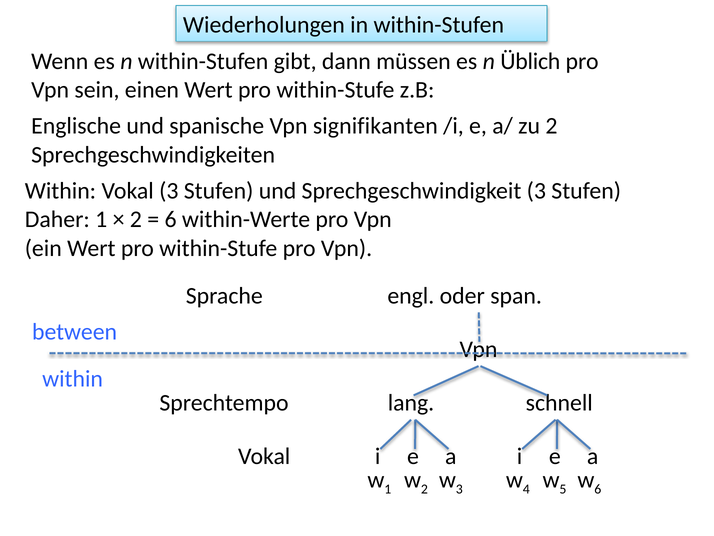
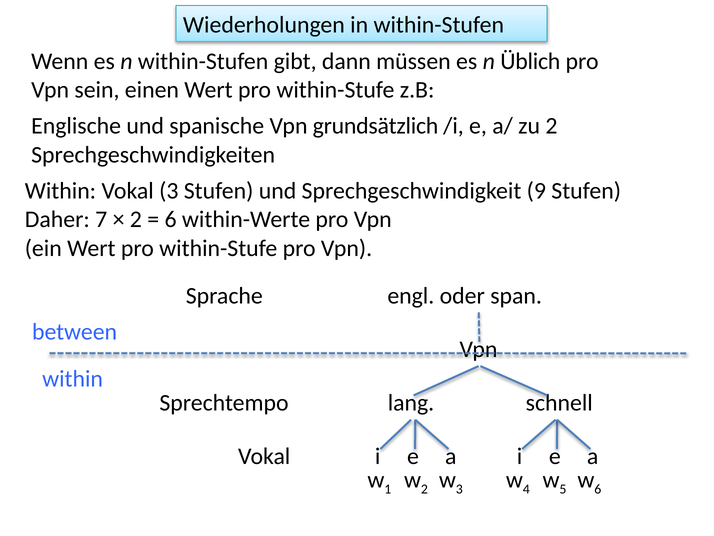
signifikanten: signifikanten -> grundsätzlich
Sprechgeschwindigkeit 3: 3 -> 9
Daher 1: 1 -> 7
